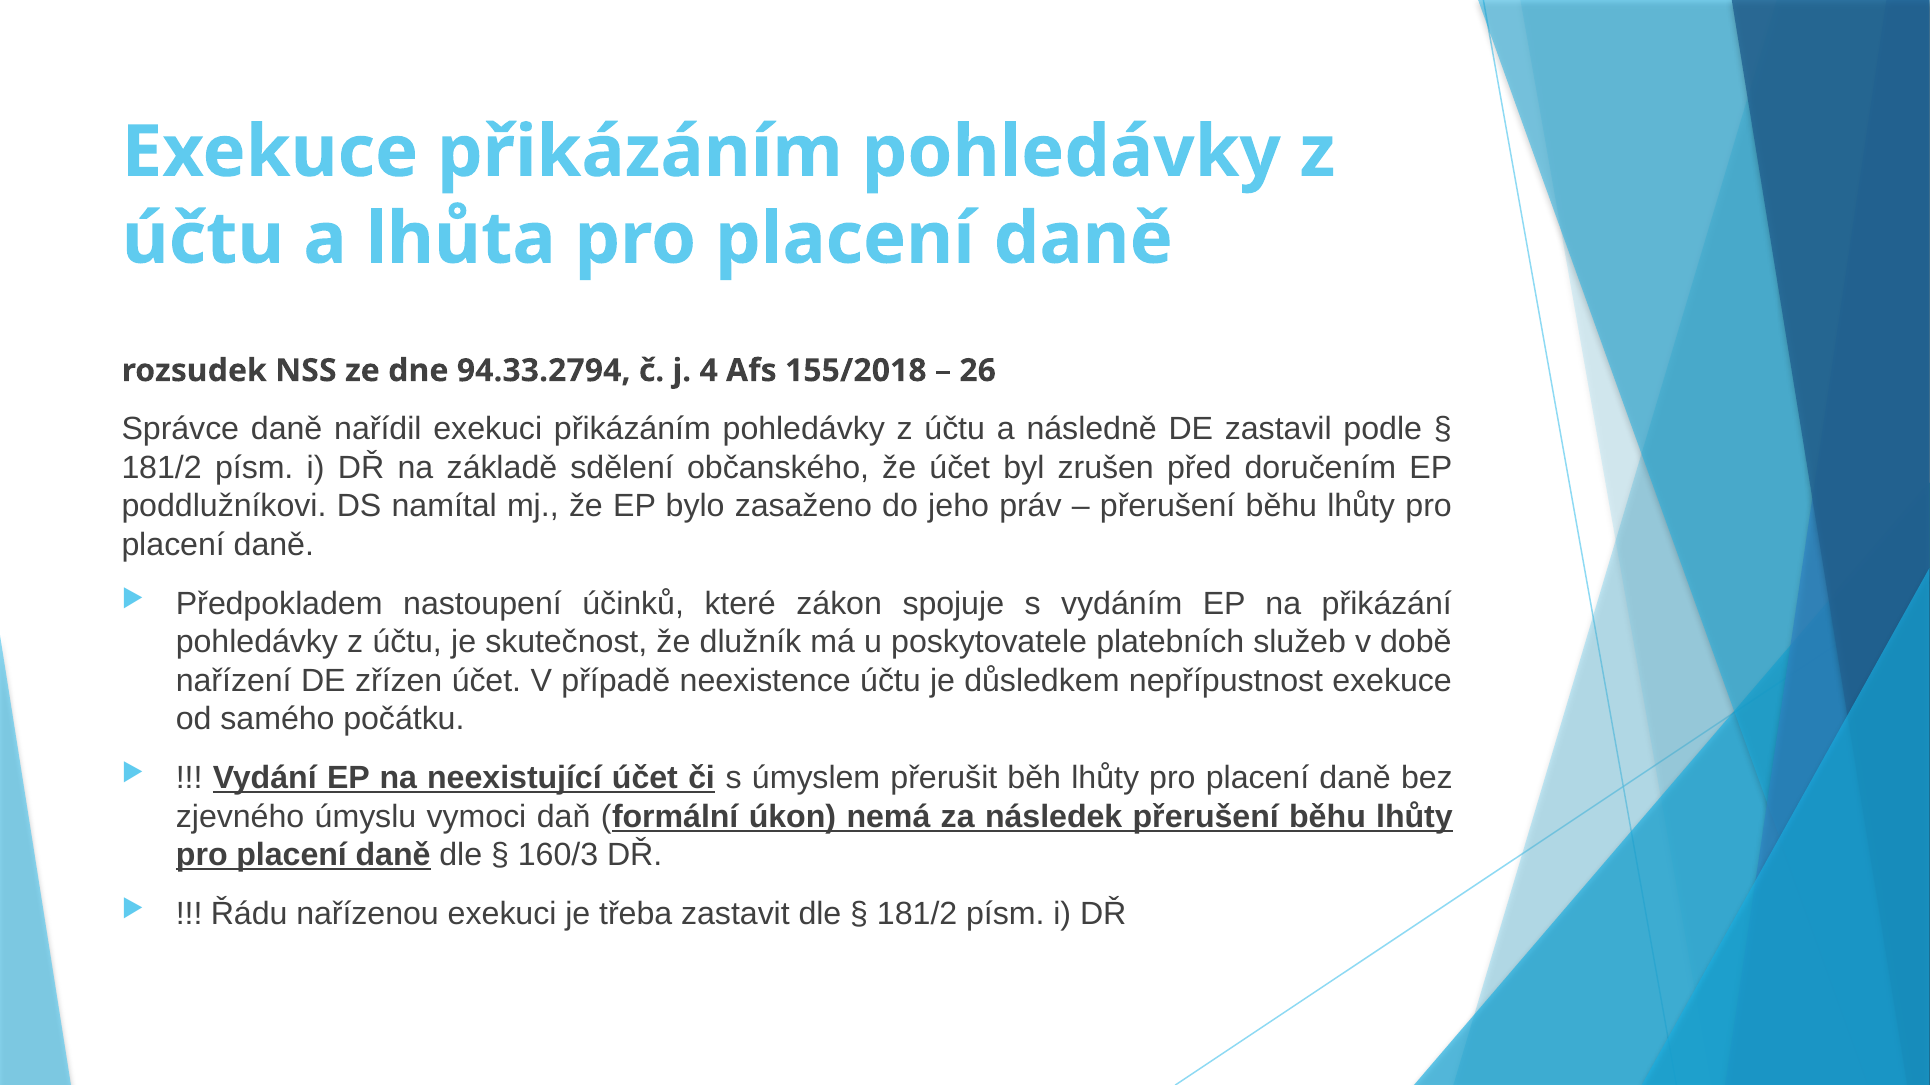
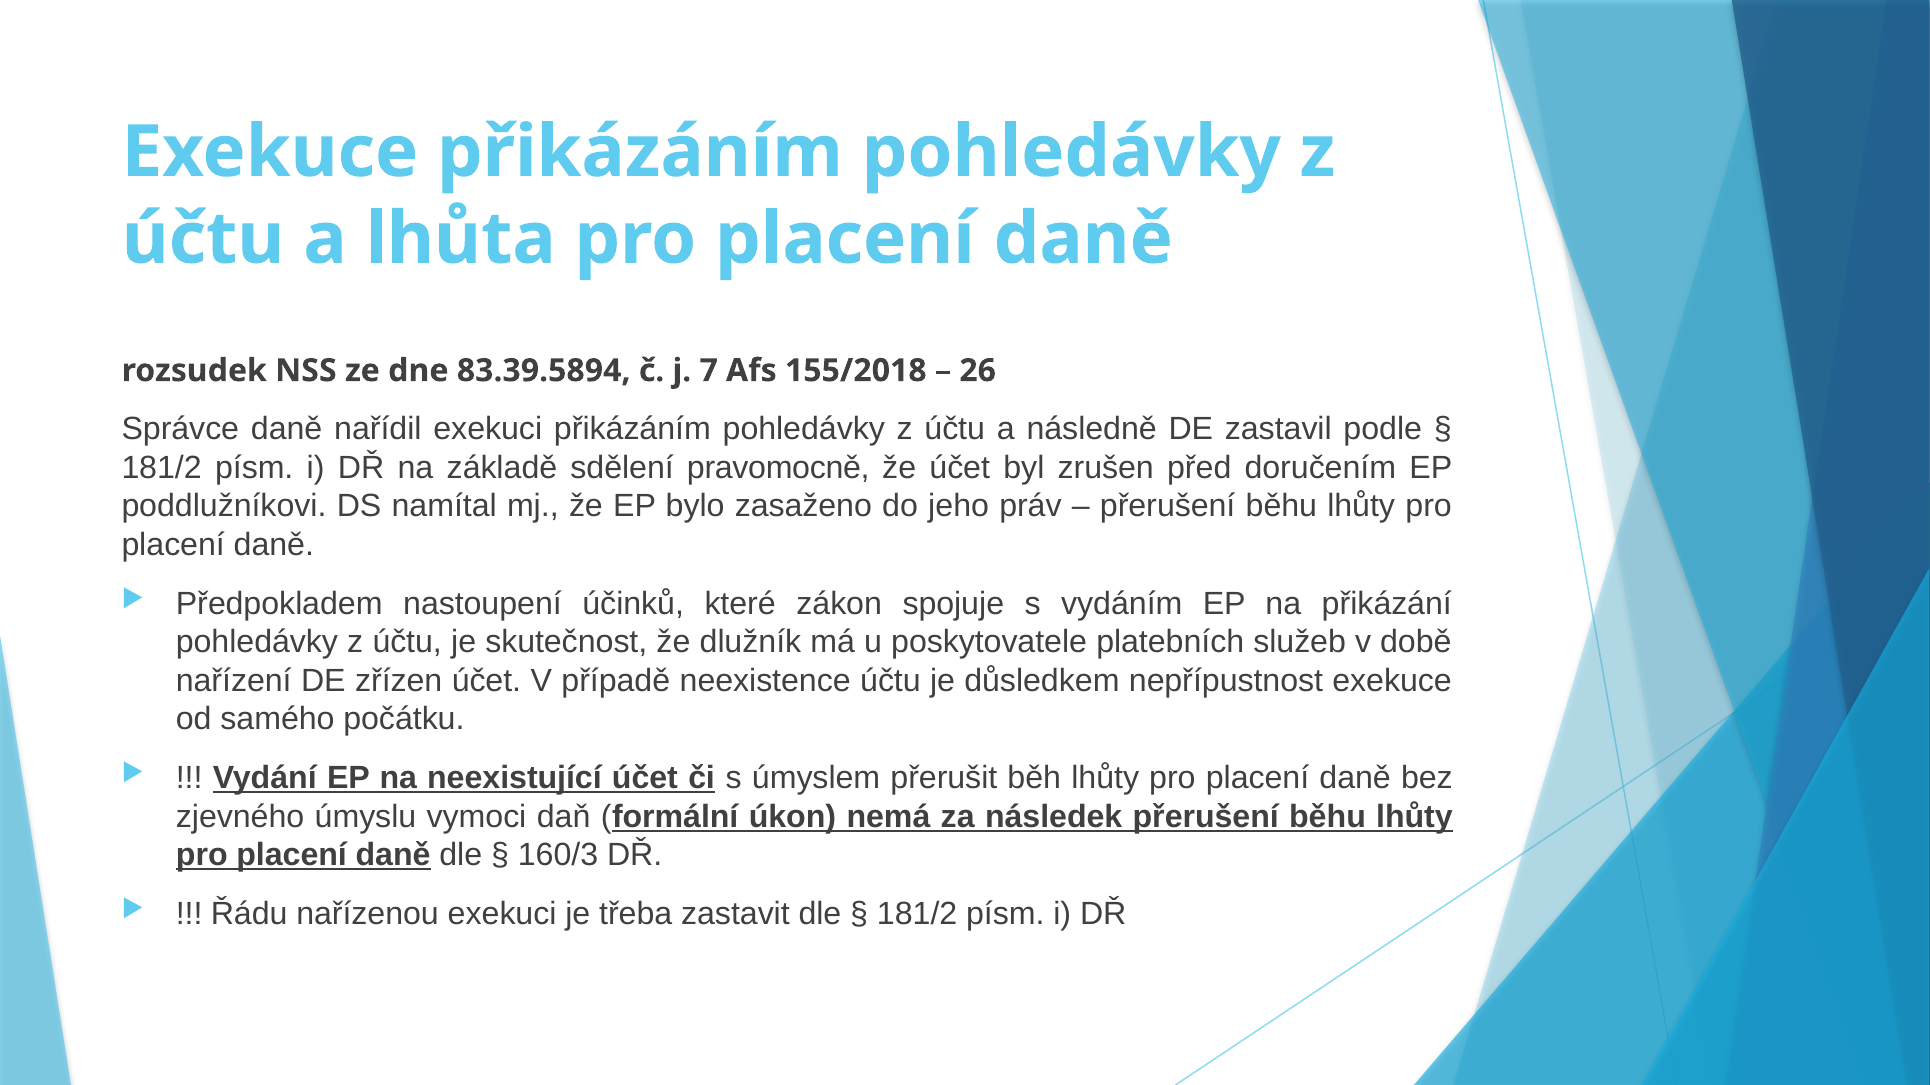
94.33.2794: 94.33.2794 -> 83.39.5894
4: 4 -> 7
občanského: občanského -> pravomocně
